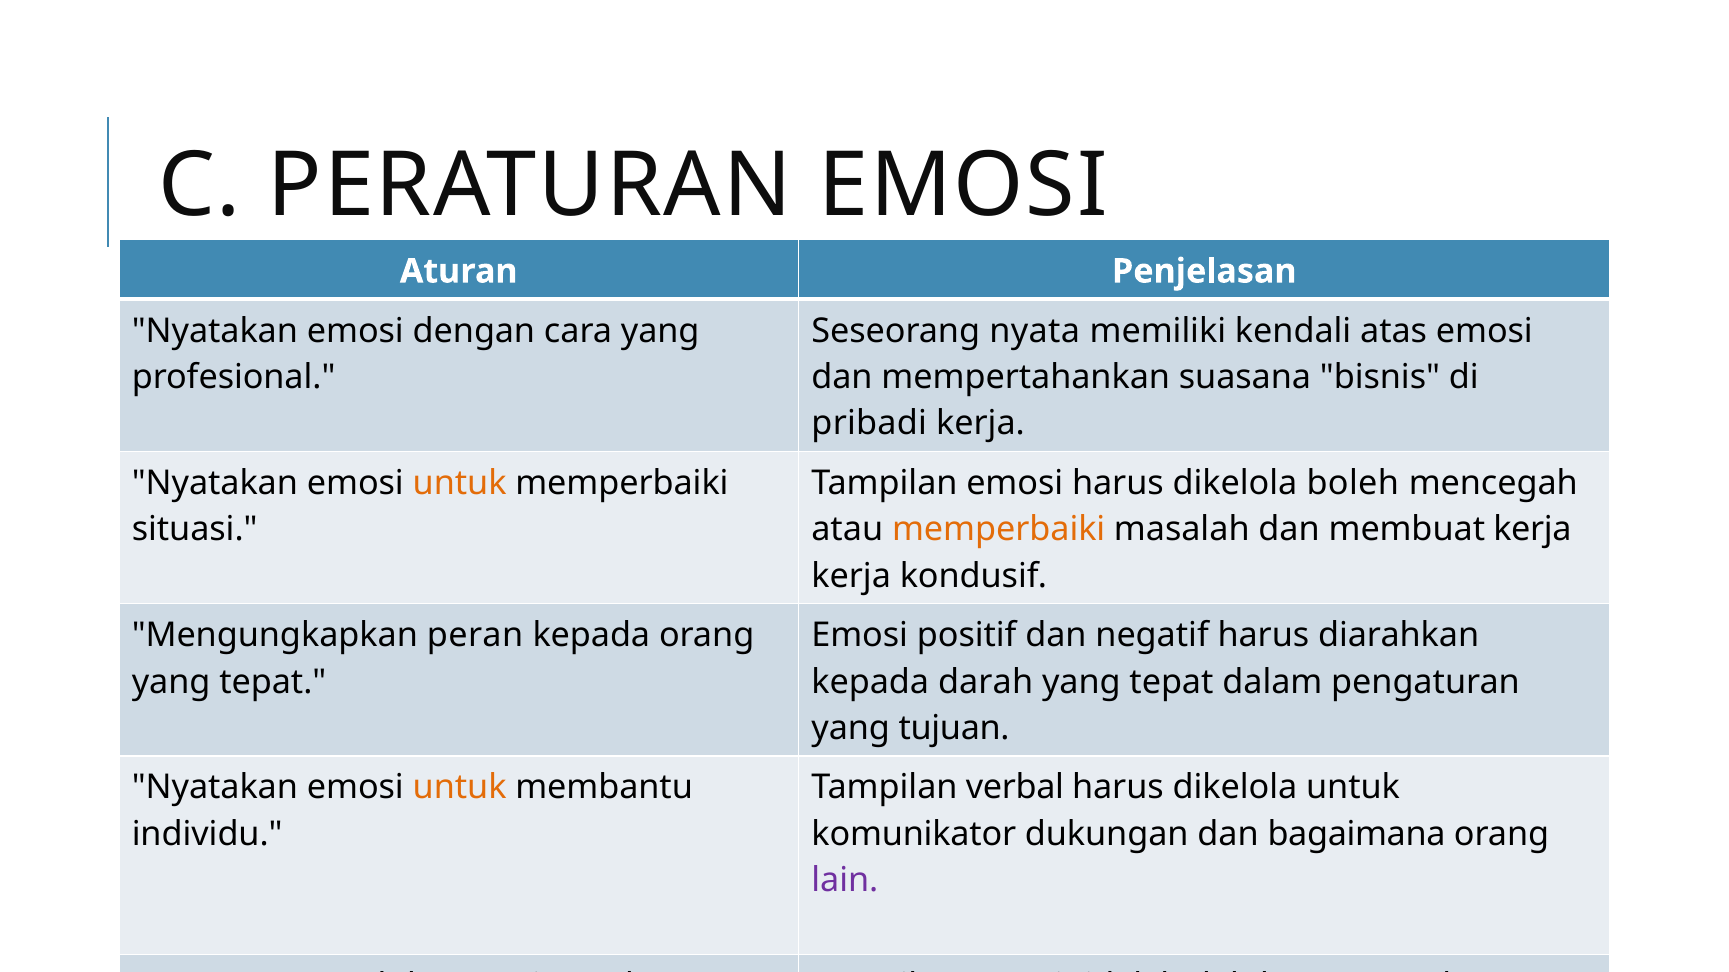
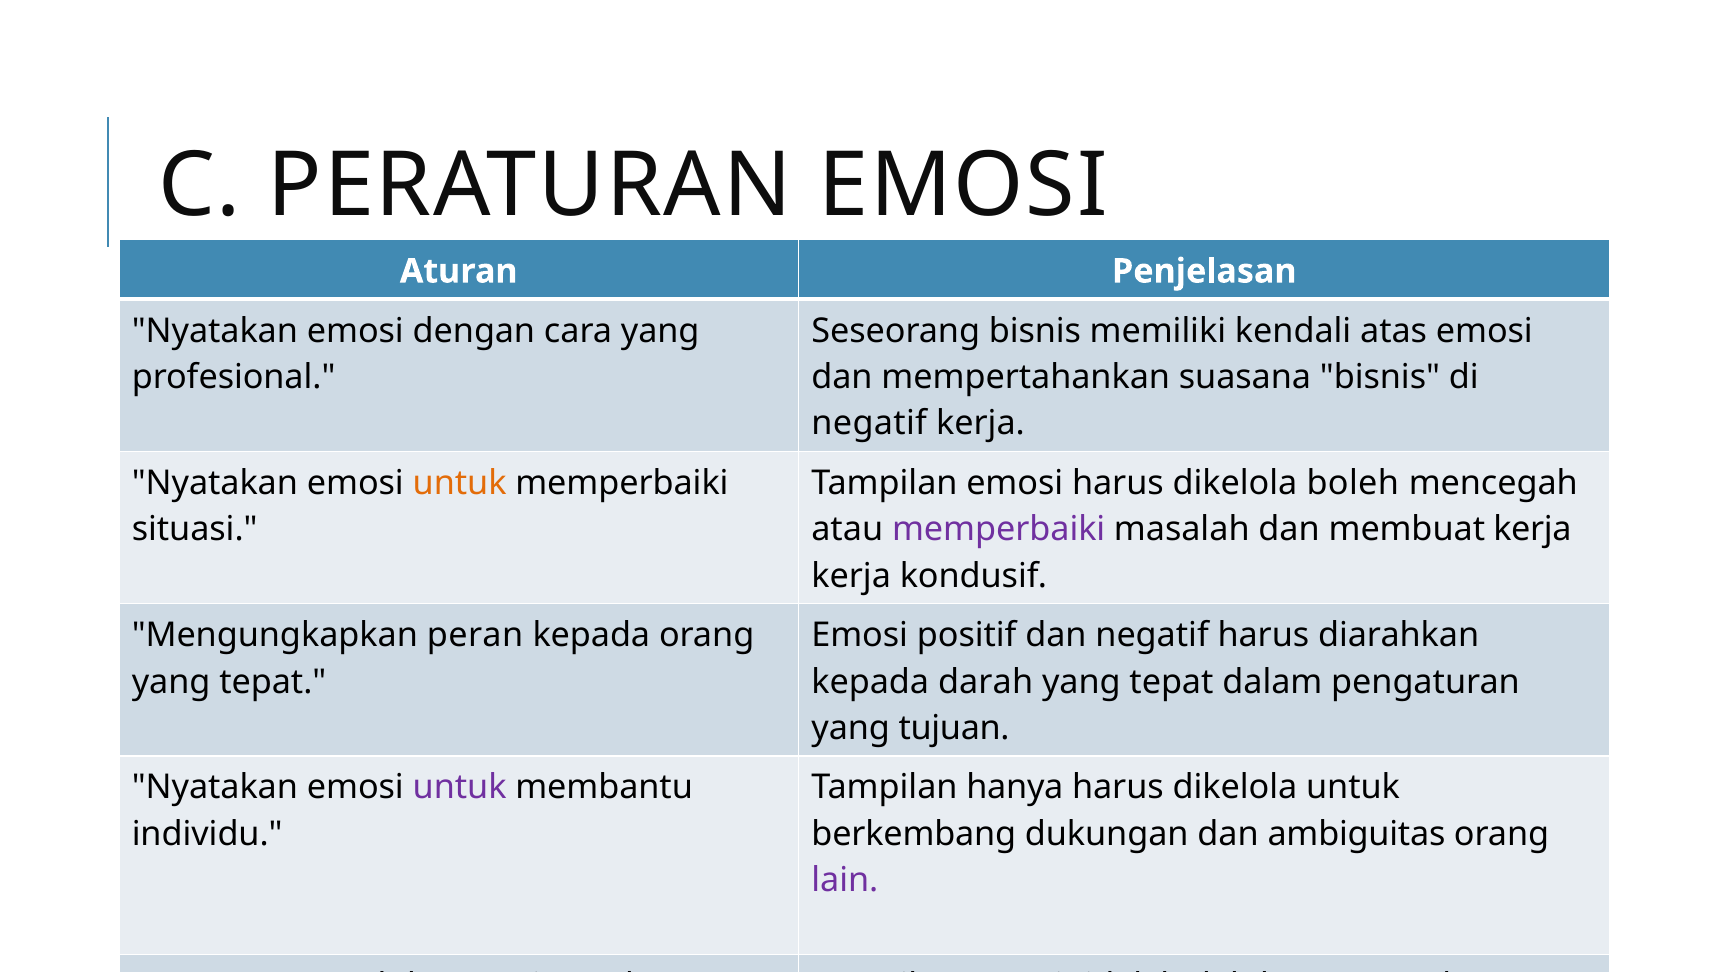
Seseorang nyata: nyata -> bisnis
pribadi at (869, 424): pribadi -> negatif
memperbaiki at (999, 530) colour: orange -> purple
untuk at (460, 788) colour: orange -> purple
Tampilan verbal: verbal -> hanya
komunikator: komunikator -> berkembang
bagaimana: bagaimana -> ambiguitas
